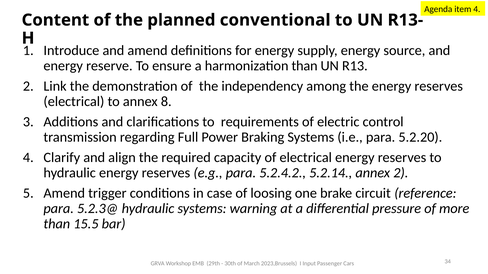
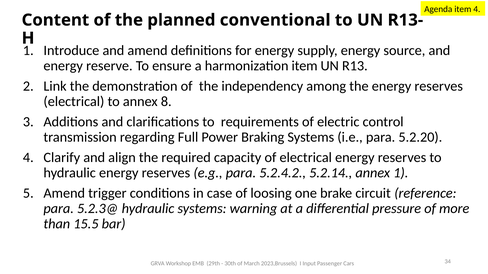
harmonization than: than -> item
annex 2: 2 -> 1
